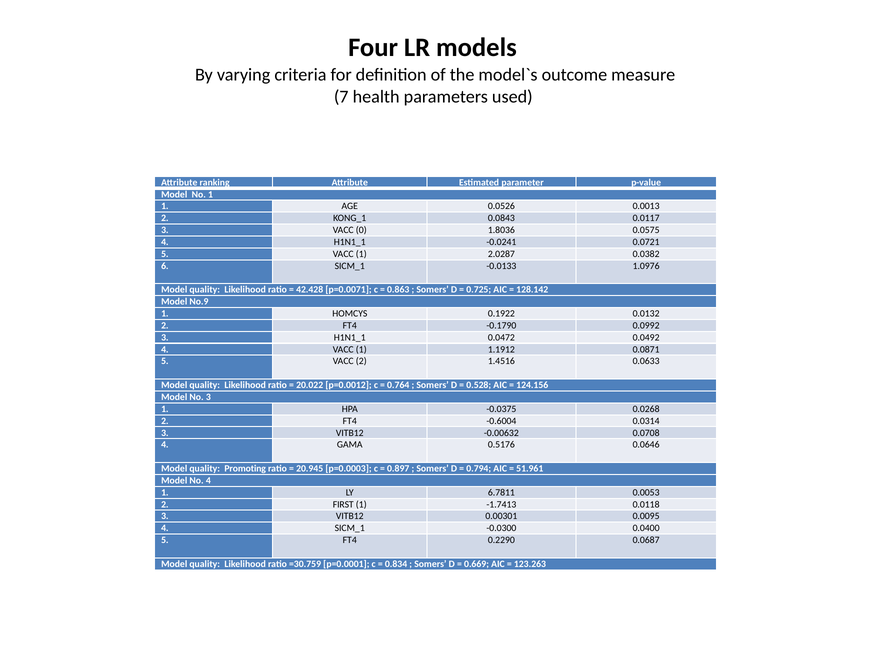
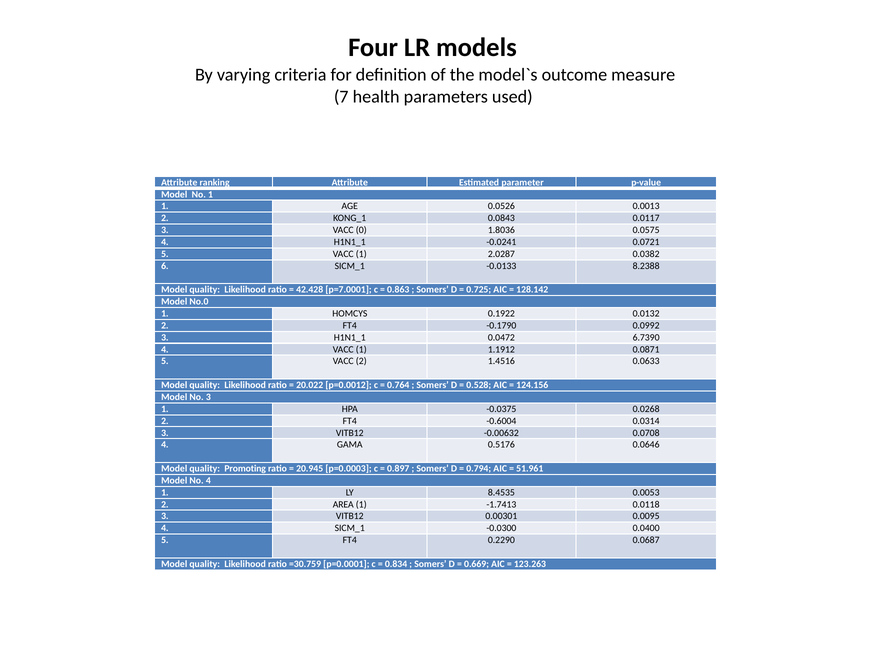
1.0976: 1.0976 -> 8.2388
p=0.0071: p=0.0071 -> p=7.0001
No.9: No.9 -> No.0
0.0492: 0.0492 -> 6.7390
6.7811: 6.7811 -> 8.4535
FIRST: FIRST -> AREA
